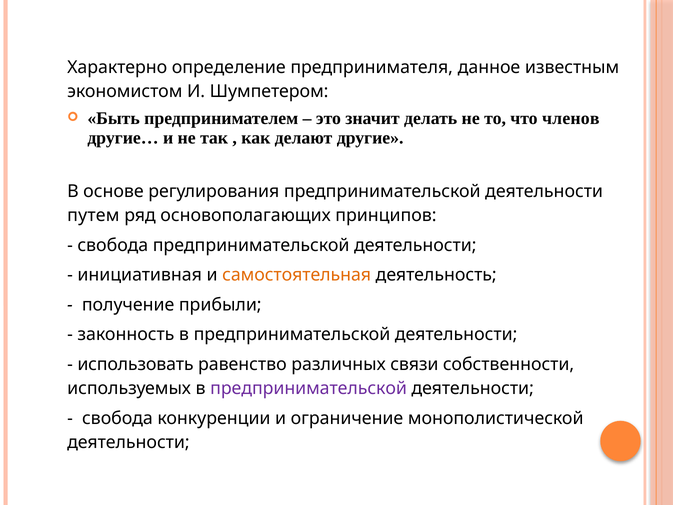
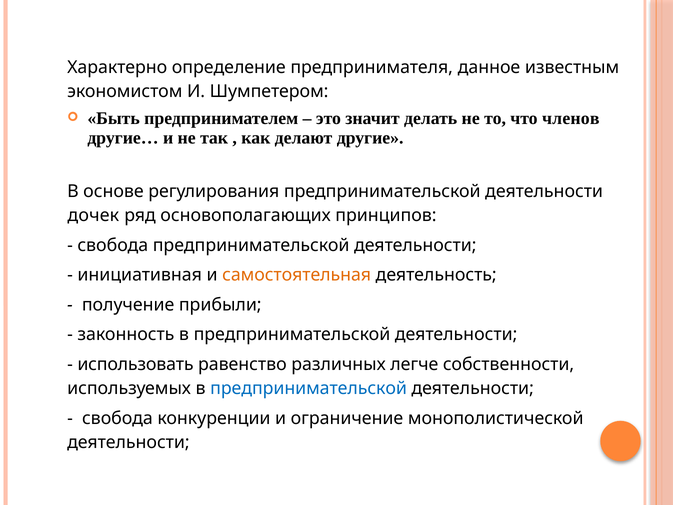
путем: путем -> дочек
связи: связи -> легче
предпринимательской at (309, 388) colour: purple -> blue
